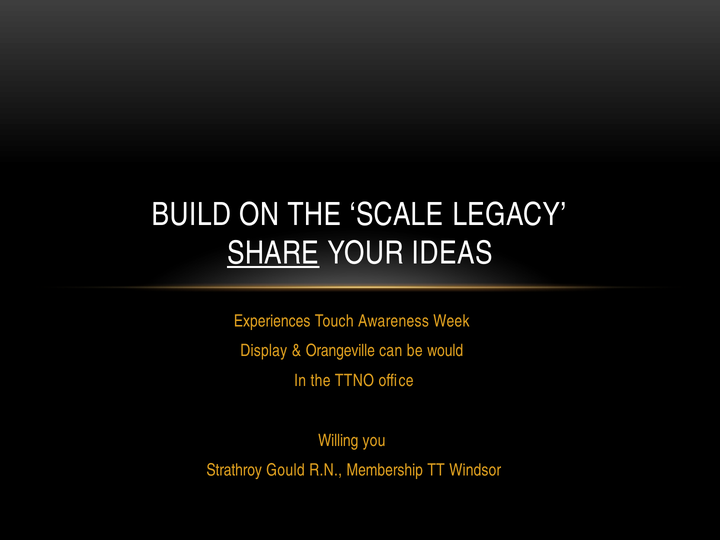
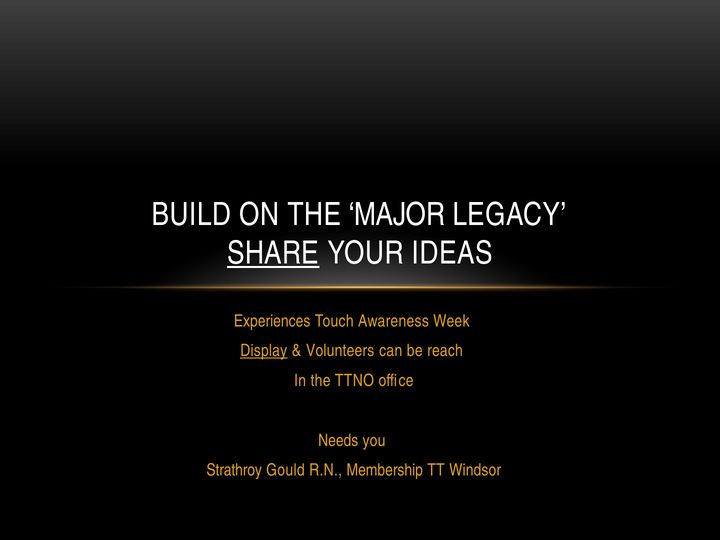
SCALE: SCALE -> MAJOR
Display underline: none -> present
Orangeville: Orangeville -> Volunteers
would: would -> reach
Willing: Willing -> Needs
